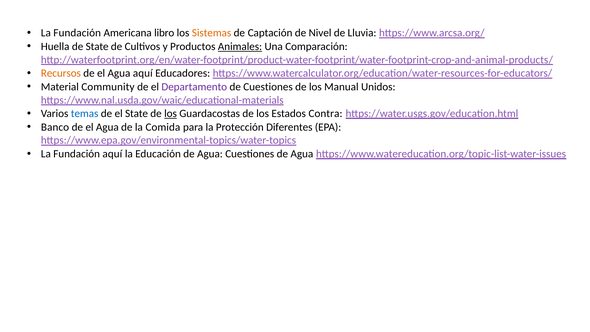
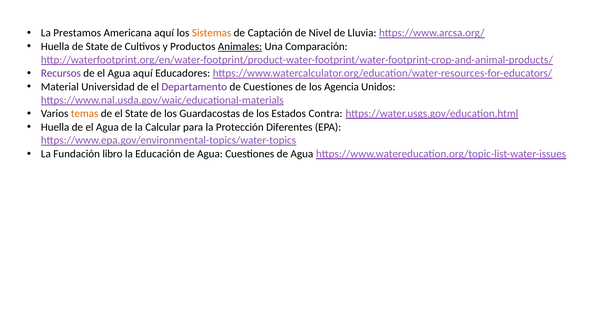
Fundación at (77, 33): Fundación -> Prestamos
Americana libro: libro -> aquí
Recursos colour: orange -> purple
Community: Community -> Universidad
Manual: Manual -> Agencia
temas colour: blue -> orange
los at (171, 114) underline: present -> none
Banco at (55, 127): Banco -> Huella
Comida: Comida -> Calcular
Fundación aquí: aquí -> libro
